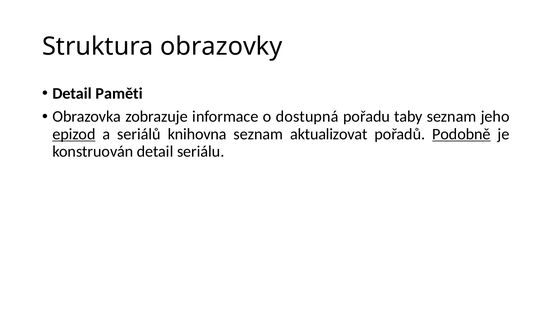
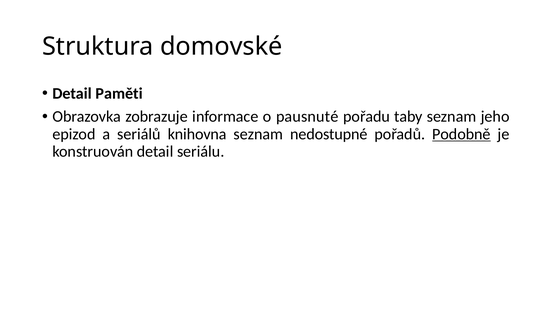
obrazovky: obrazovky -> domovské
dostupná: dostupná -> pausnuté
epizod underline: present -> none
aktualizovat: aktualizovat -> nedostupné
